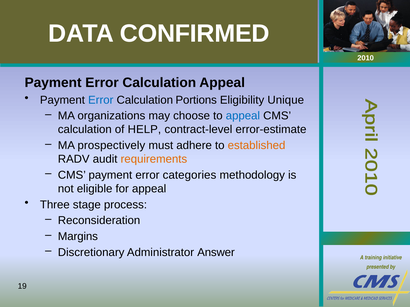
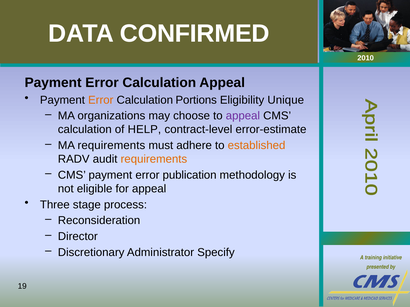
Error at (101, 100) colour: blue -> orange
appeal at (243, 116) colour: blue -> purple
MA prospectively: prospectively -> requirements
categories: categories -> publication
Margins: Margins -> Director
Answer: Answer -> Specify
